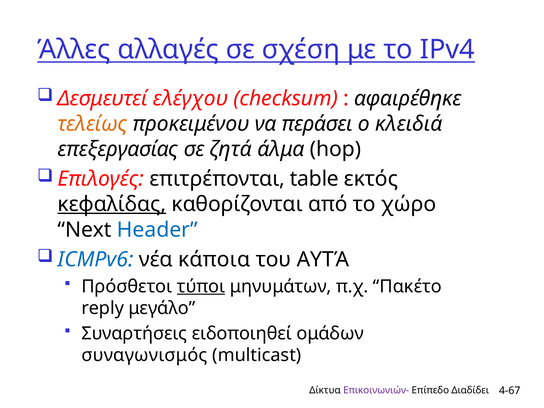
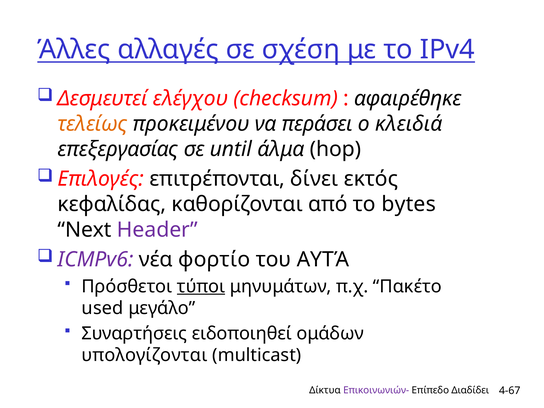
ζητά: ζητά -> until
table: table -> δίνει
κεφαλίδας underline: present -> none
χώρο: χώρο -> bytes
Header colour: blue -> purple
ICMPv6 colour: blue -> purple
κάποια: κάποια -> φορτίο
reply: reply -> used
συναγωνισμός: συναγωνισμός -> υπολογίζονται
